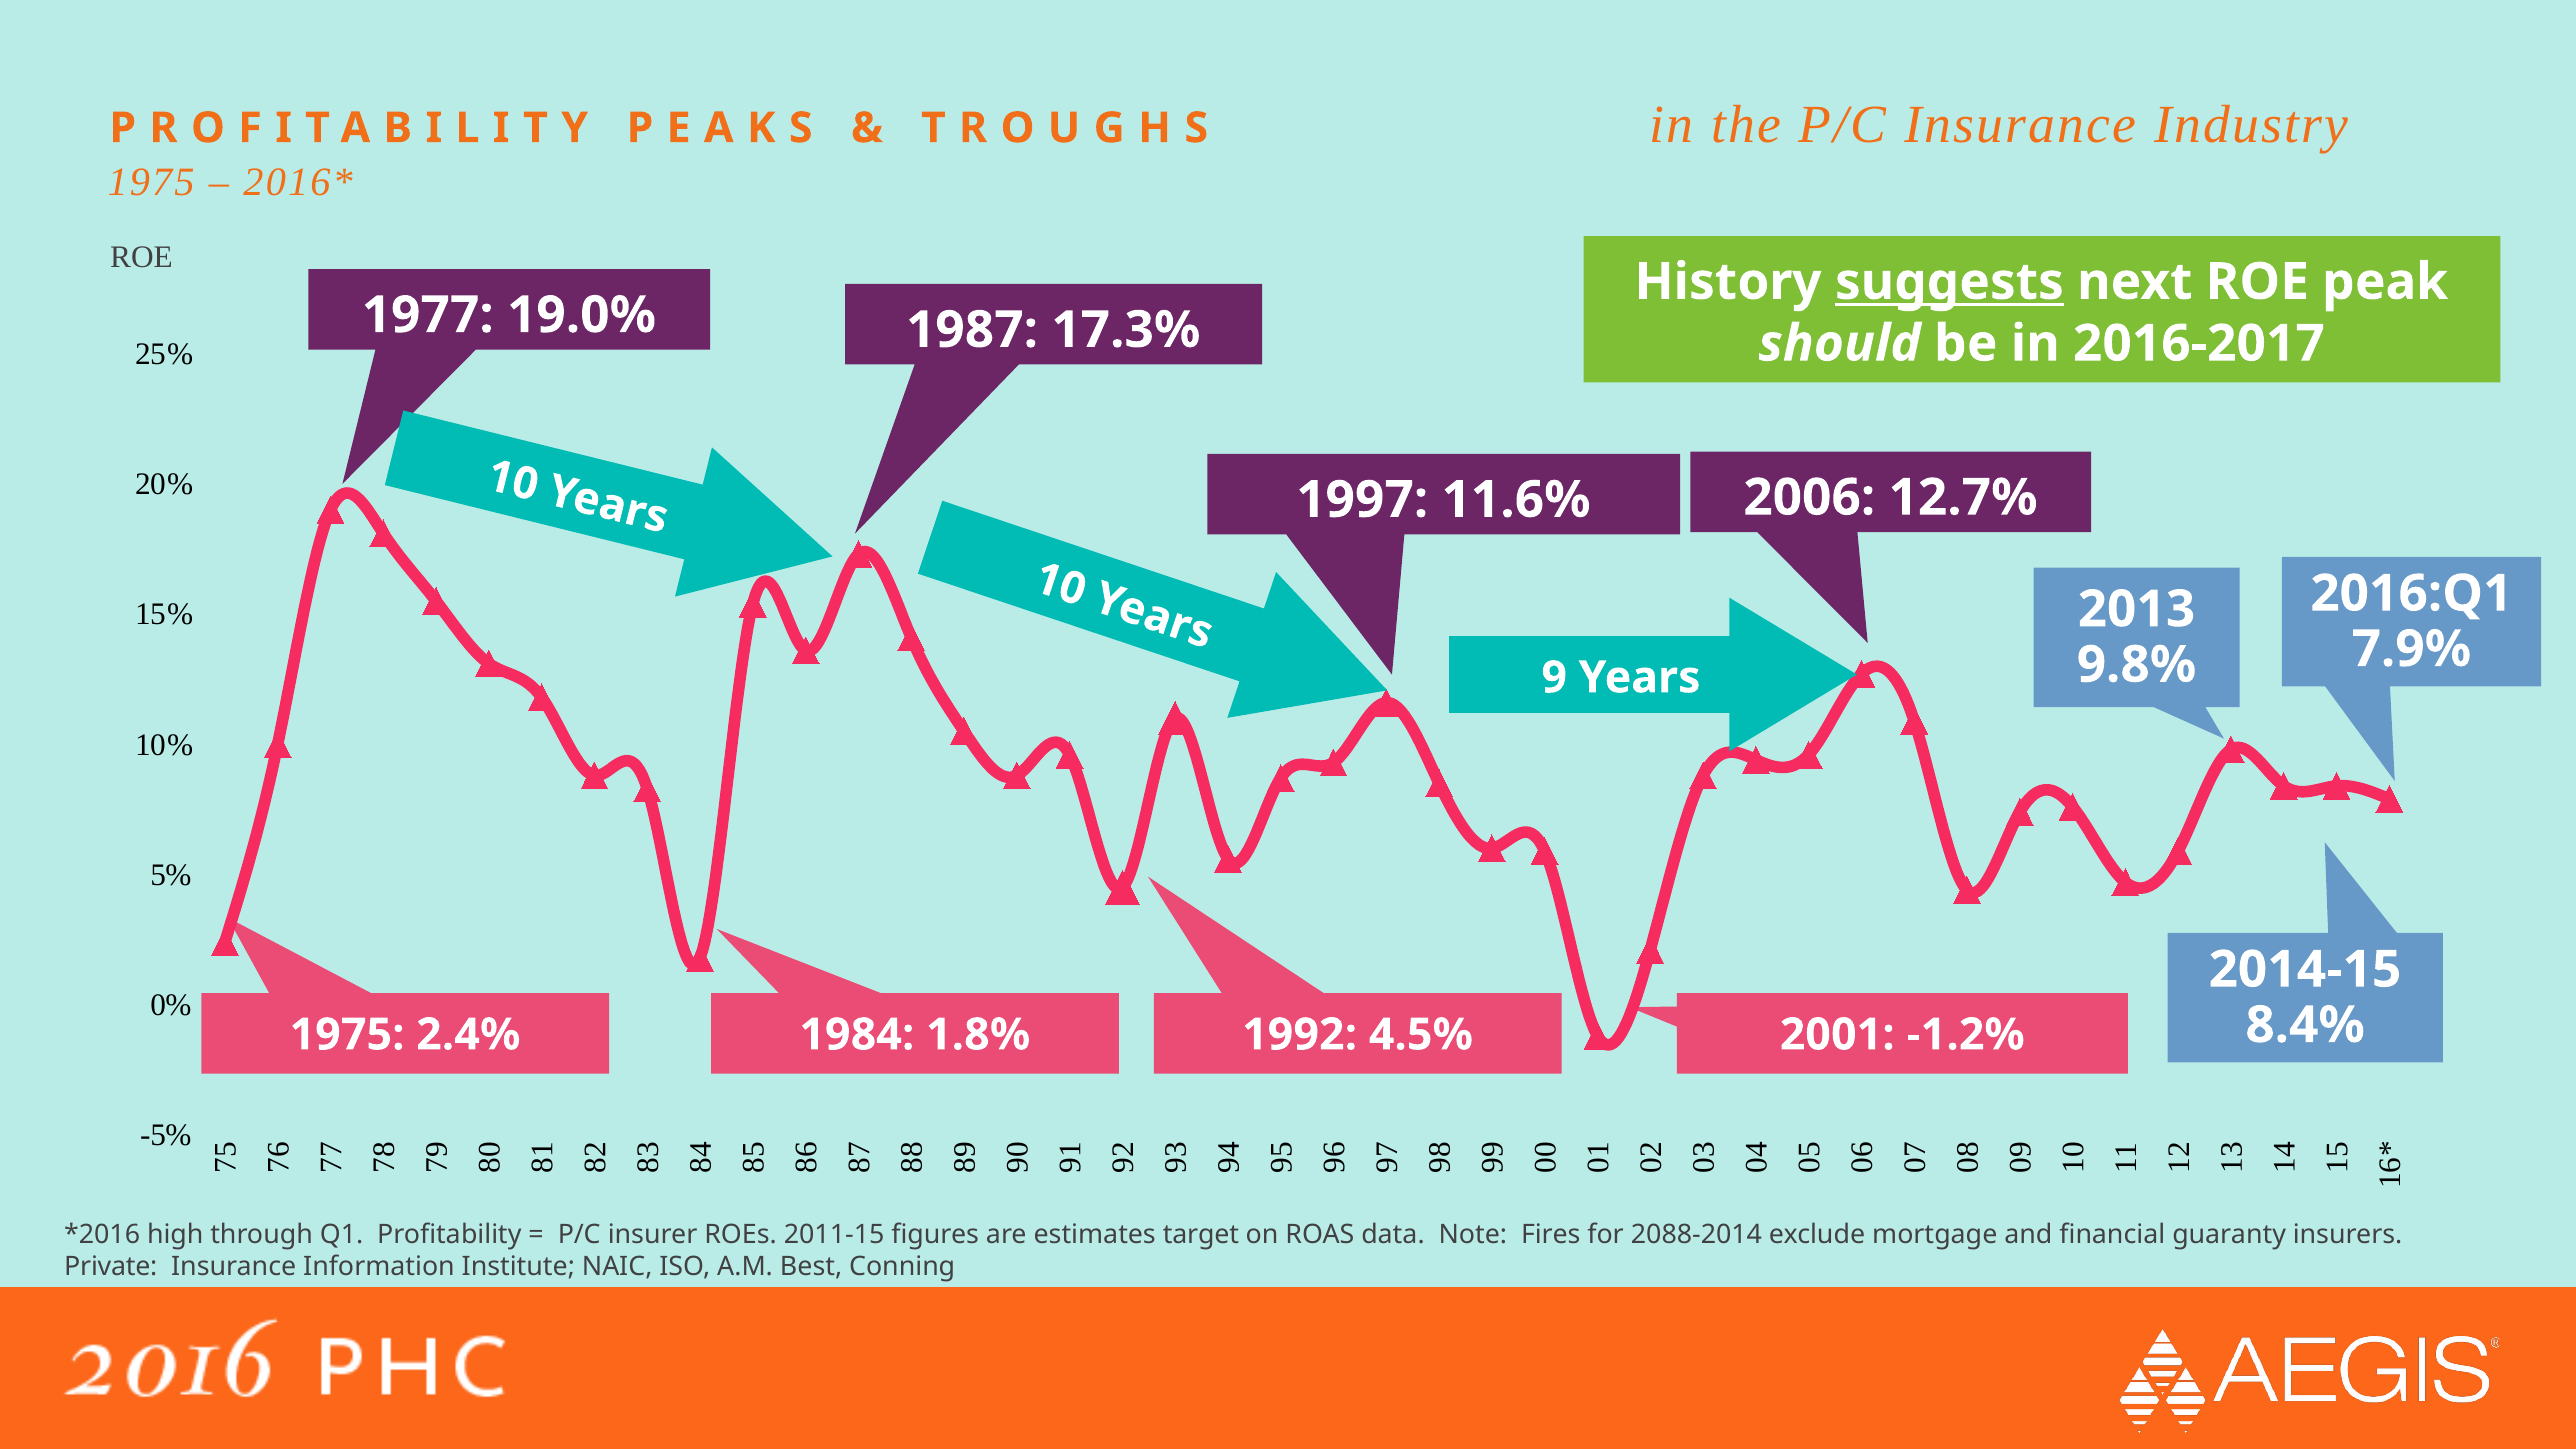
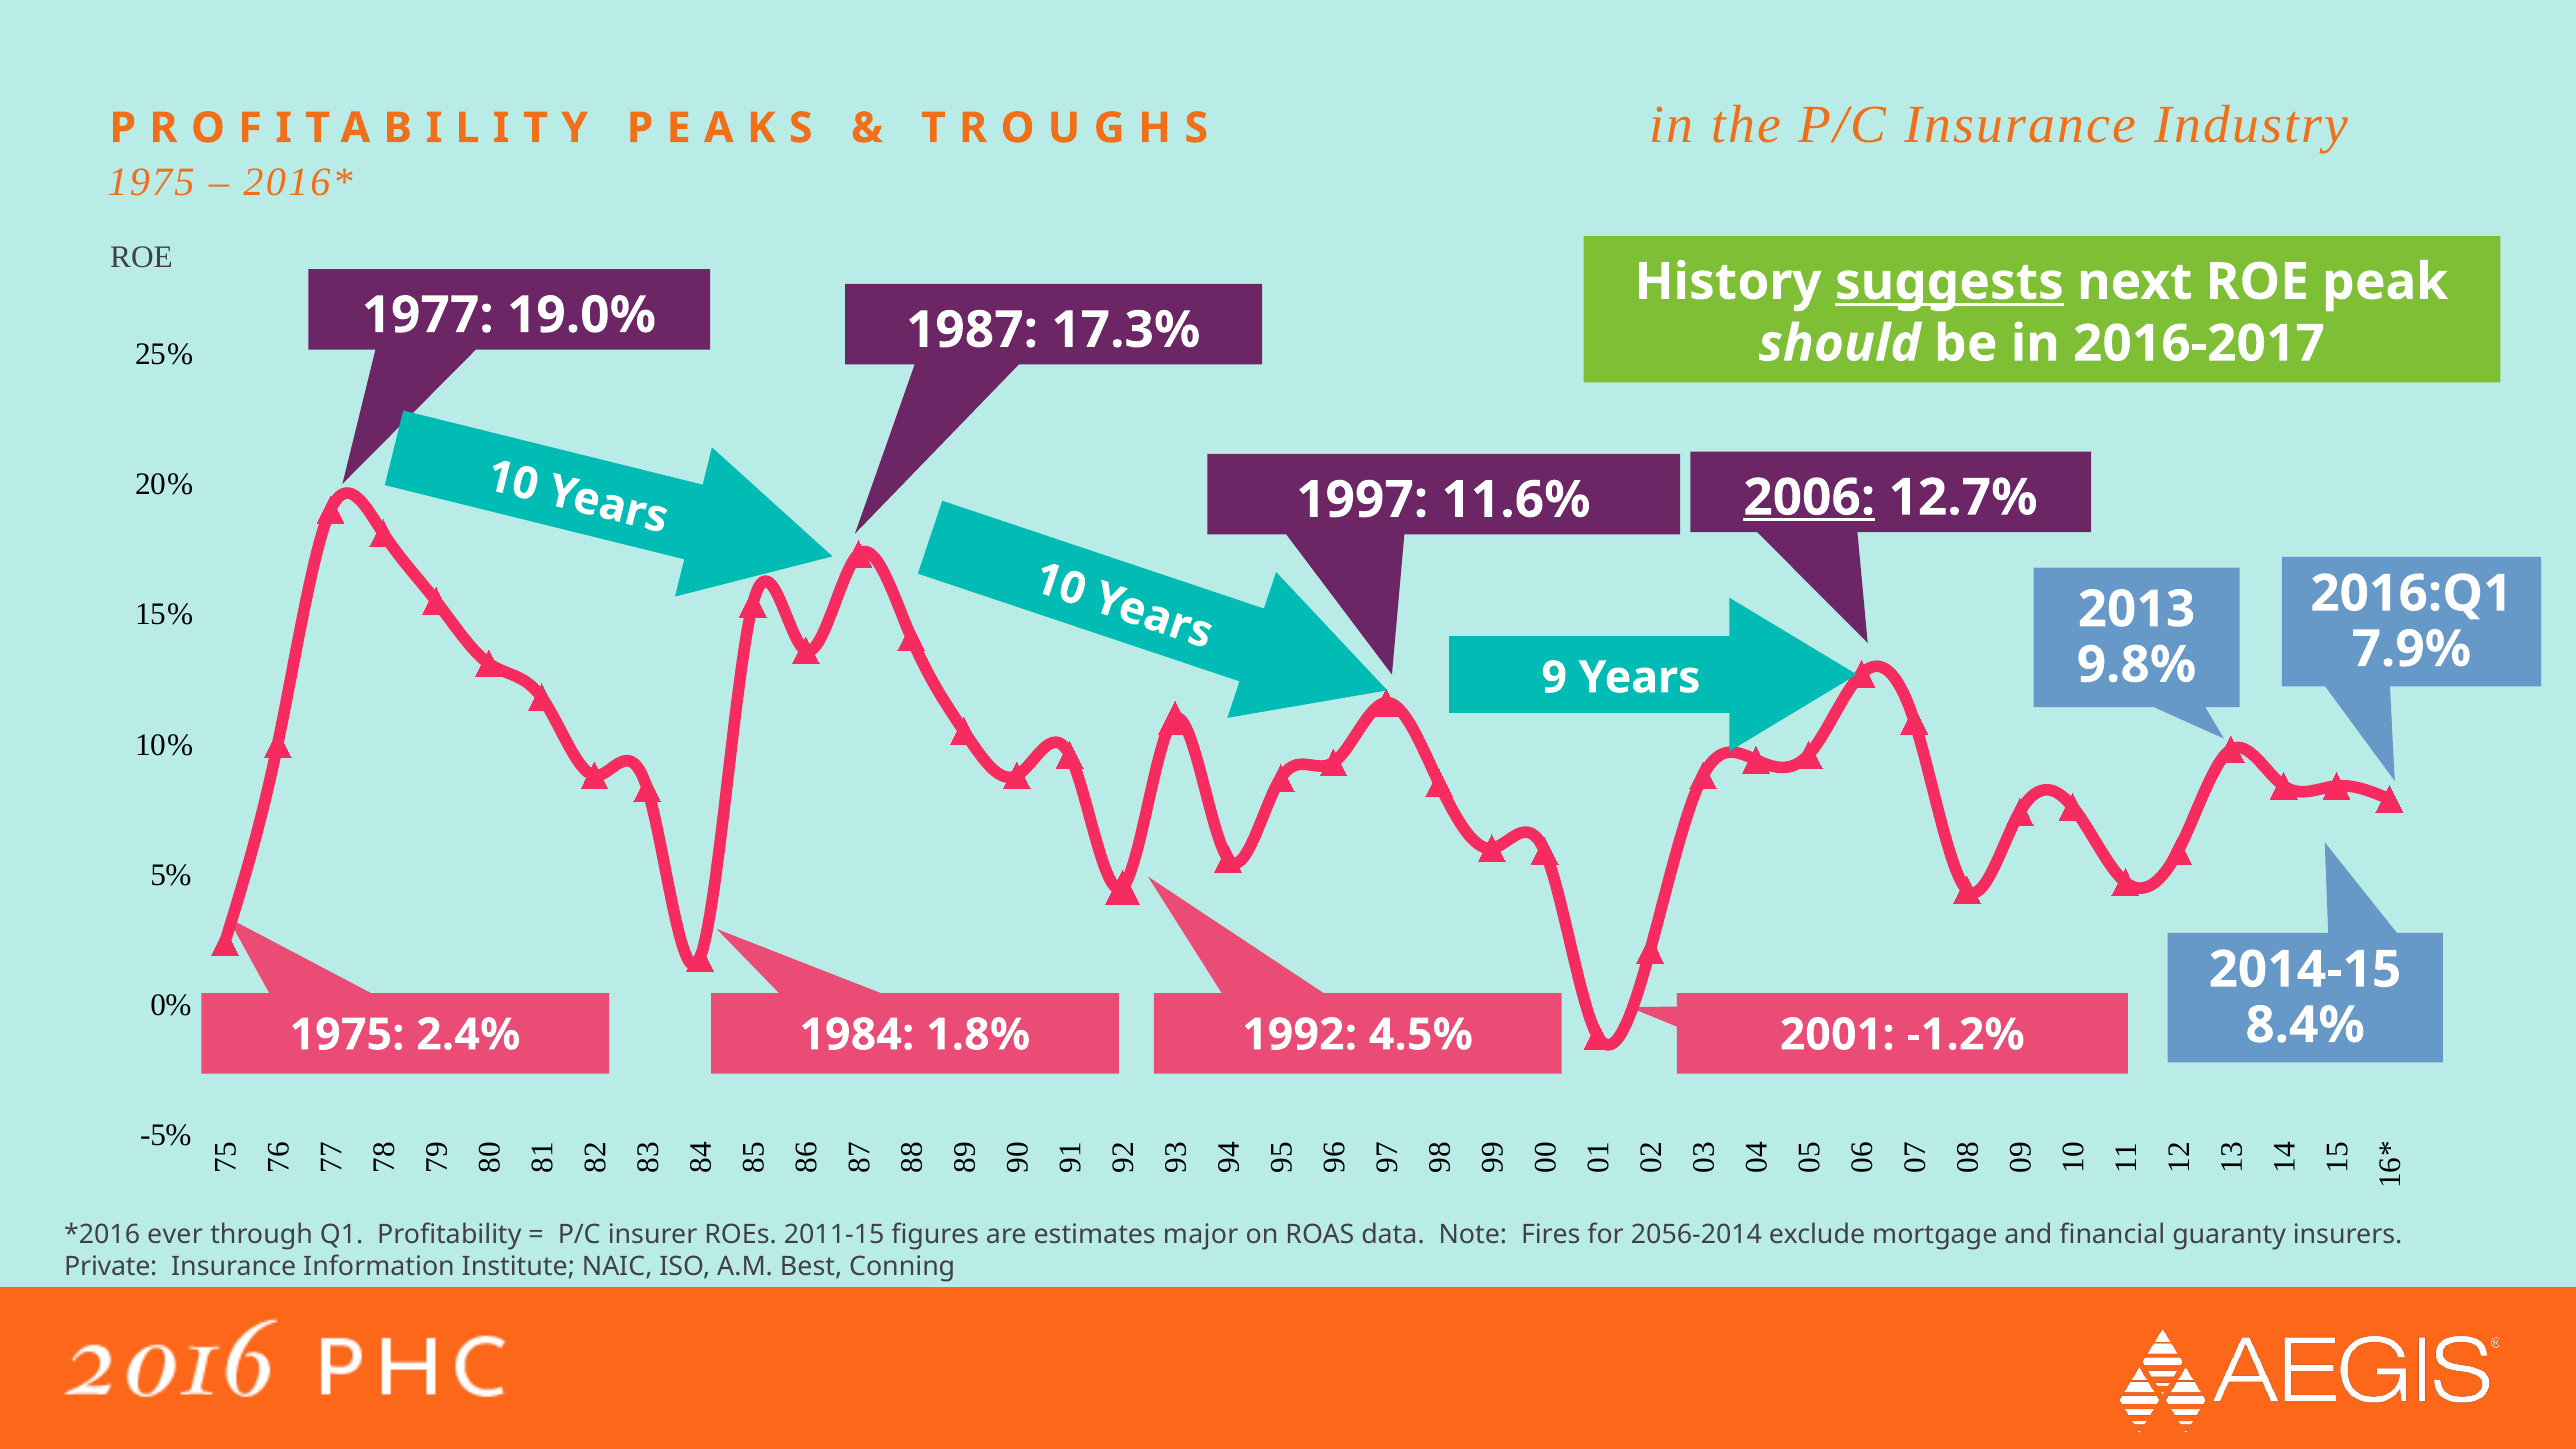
2006 underline: none -> present
high: high -> ever
target: target -> major
2088-2014: 2088-2014 -> 2056-2014
